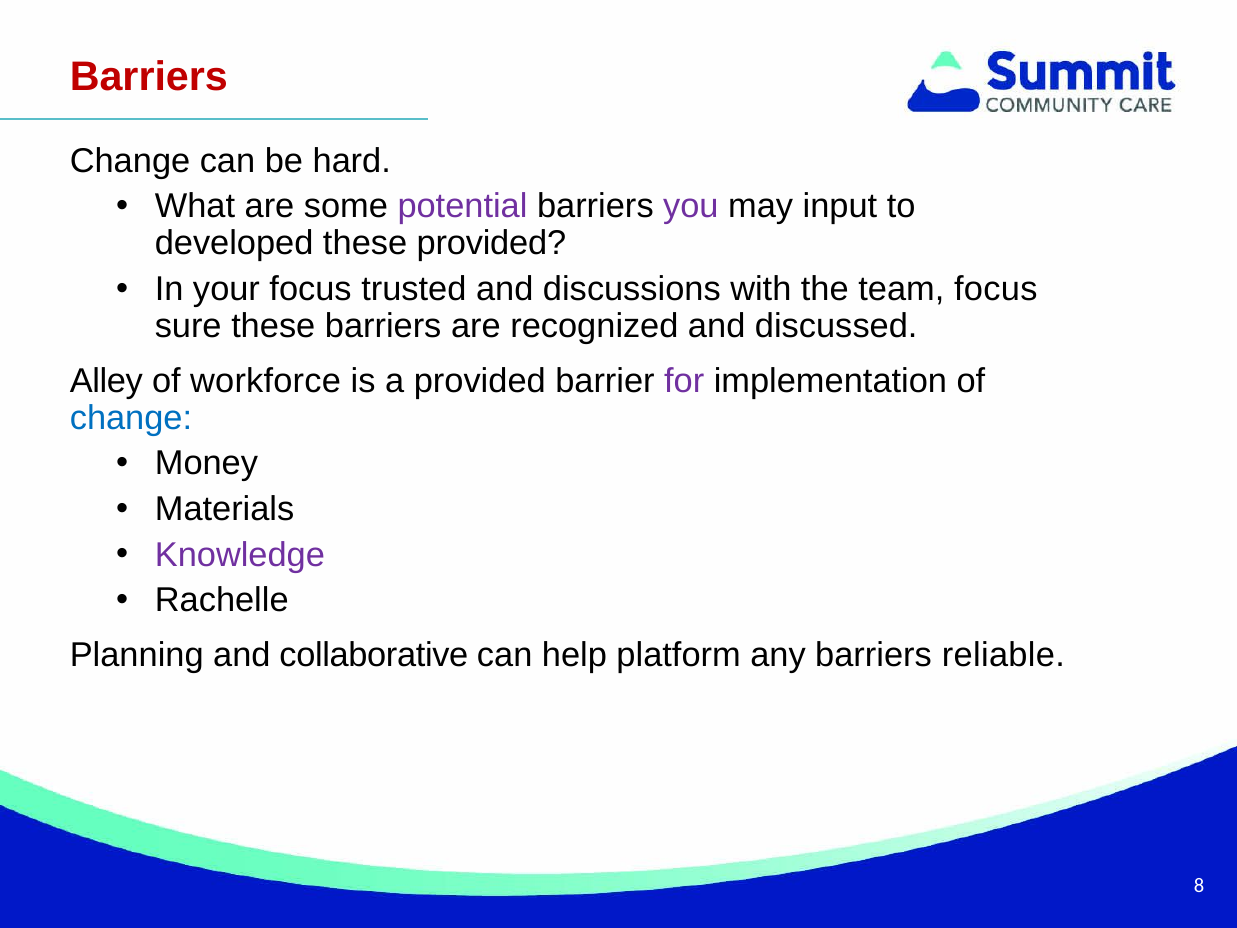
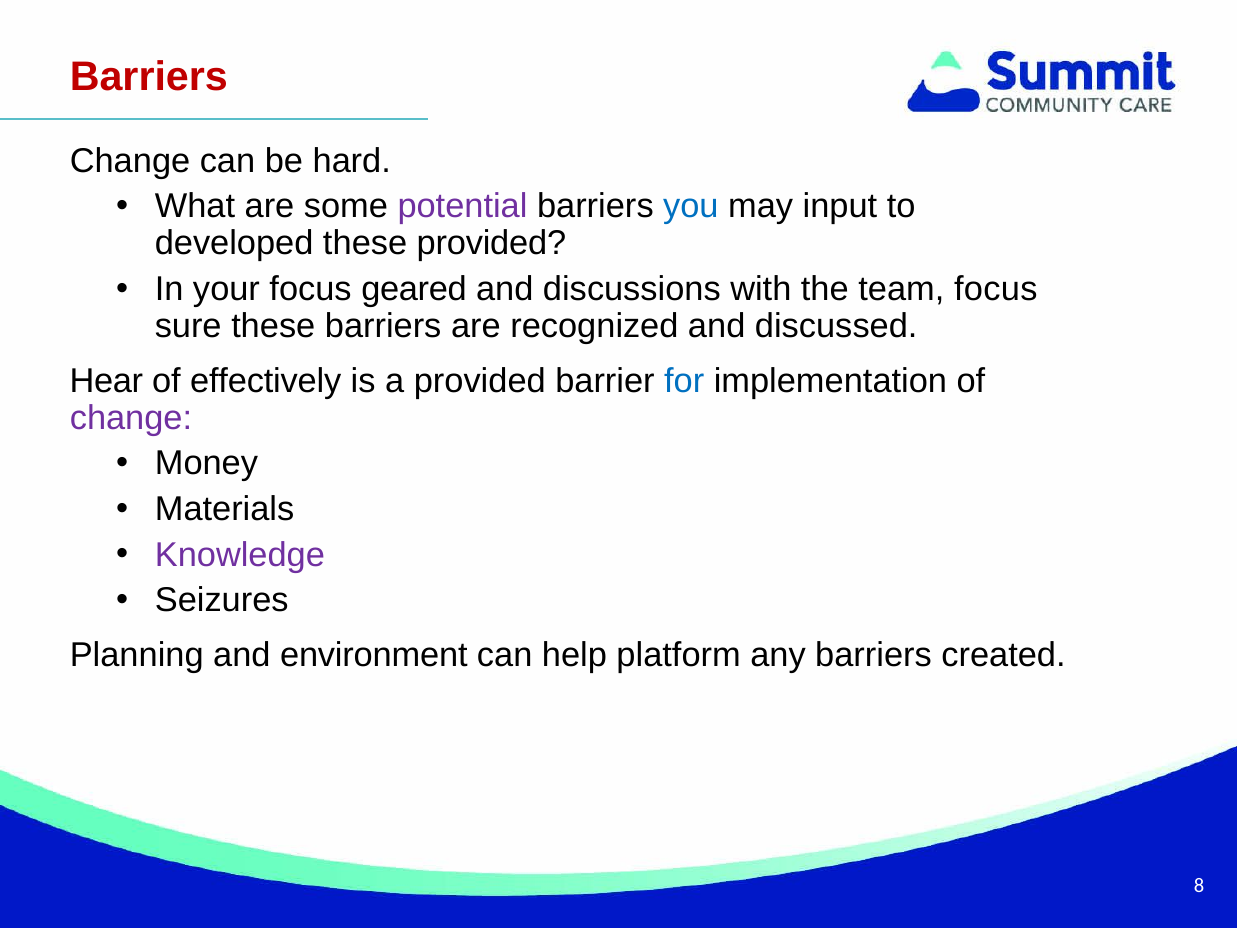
you colour: purple -> blue
trusted: trusted -> geared
Alley: Alley -> Hear
workforce: workforce -> effectively
for colour: purple -> blue
change at (131, 418) colour: blue -> purple
Rachelle: Rachelle -> Seizures
collaborative: collaborative -> environment
reliable: reliable -> created
